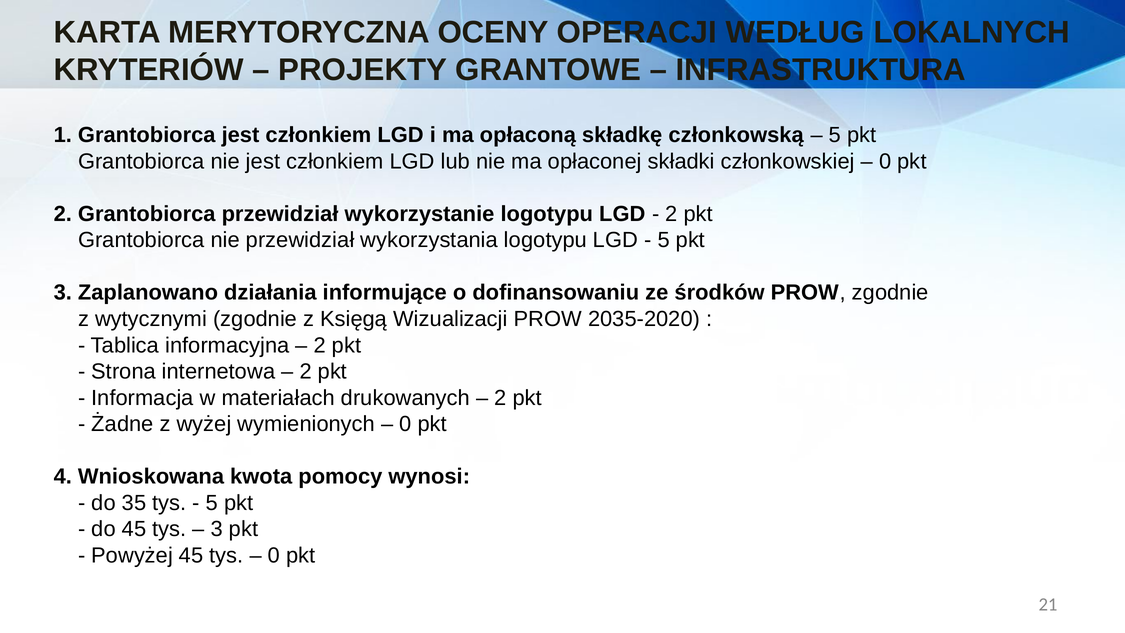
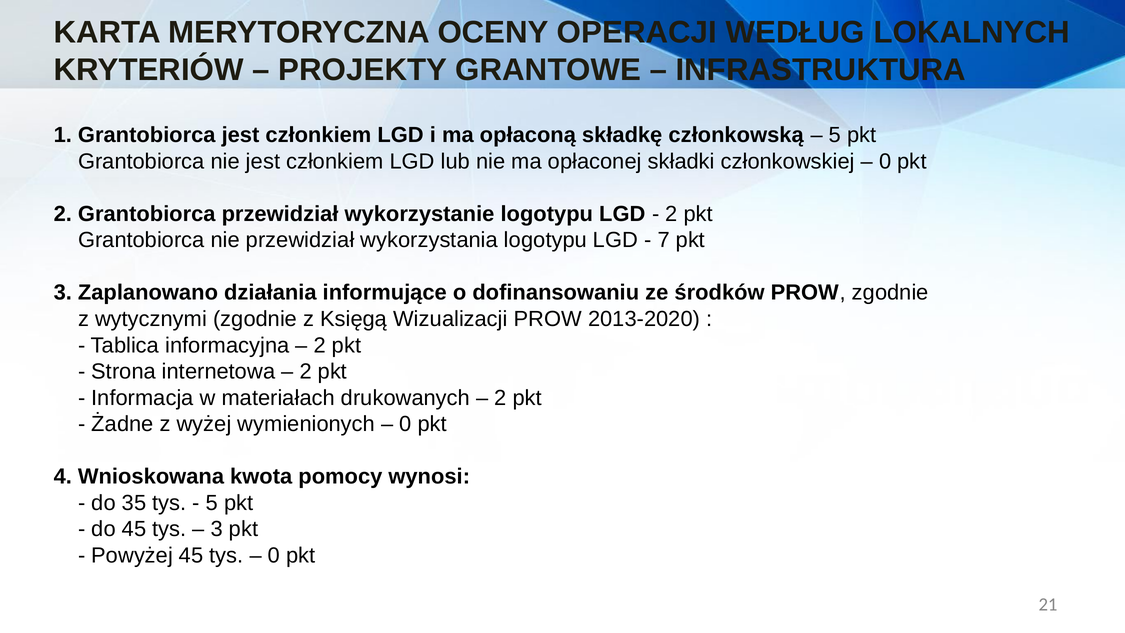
5 at (664, 240): 5 -> 7
2035-2020: 2035-2020 -> 2013-2020
